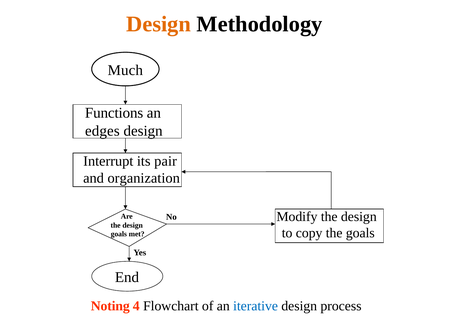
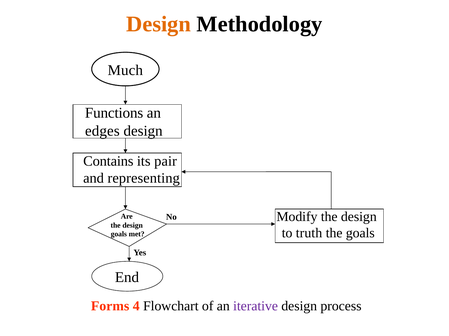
Interrupt: Interrupt -> Contains
organization: organization -> representing
copy: copy -> truth
Noting: Noting -> Forms
iterative colour: blue -> purple
